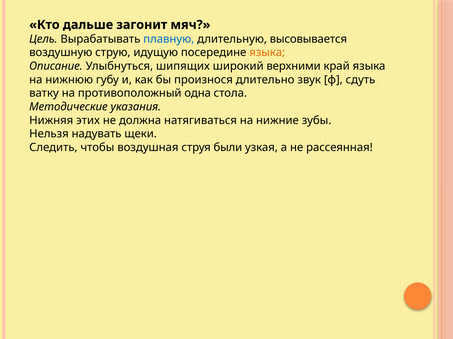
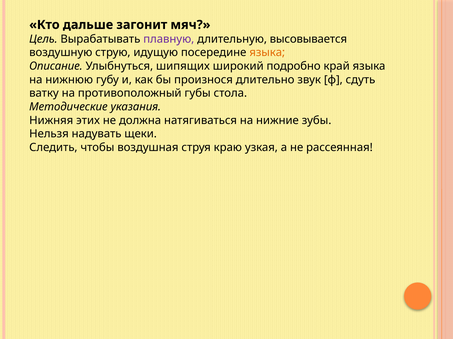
плавную colour: blue -> purple
верхними: верхними -> подробно
одна: одна -> губы
были: были -> краю
